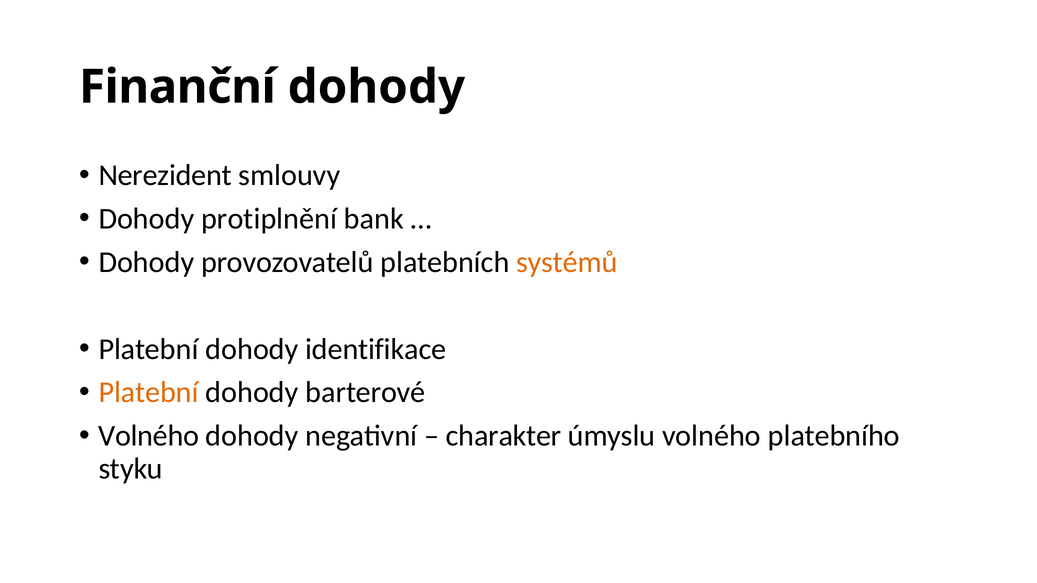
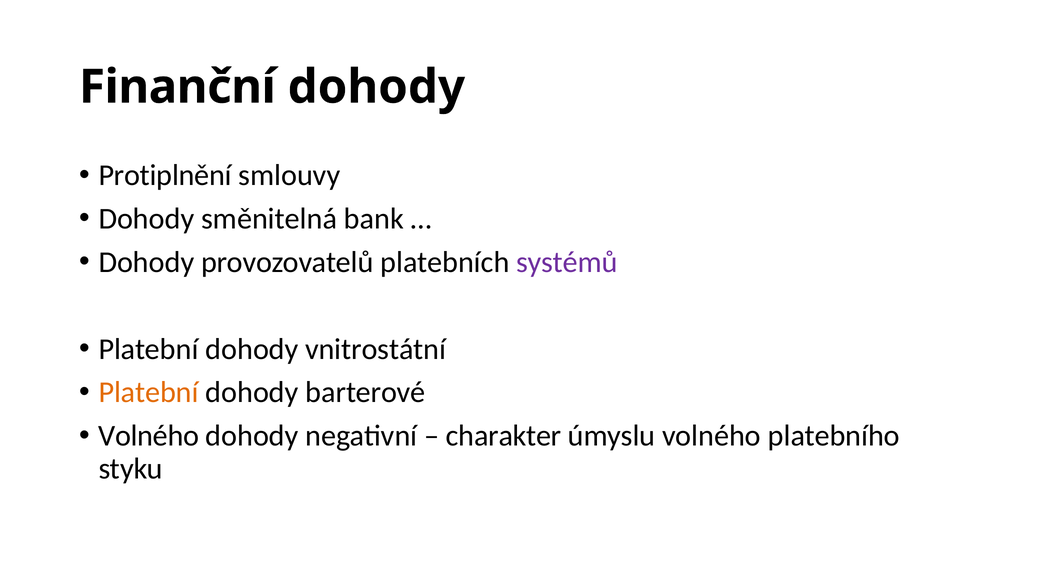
Nerezident: Nerezident -> Protiplnění
protiplnění: protiplnění -> směnitelná
systémů colour: orange -> purple
identifikace: identifikace -> vnitrostátní
